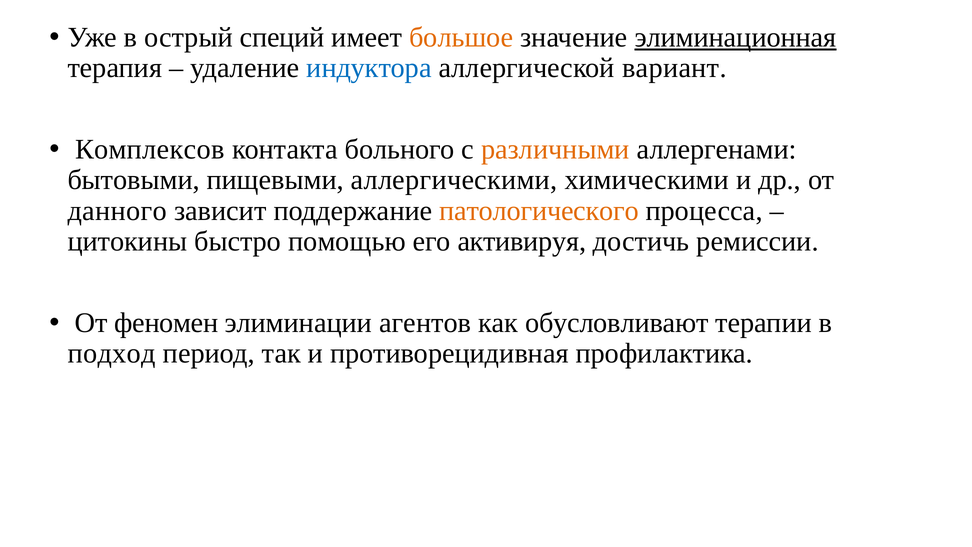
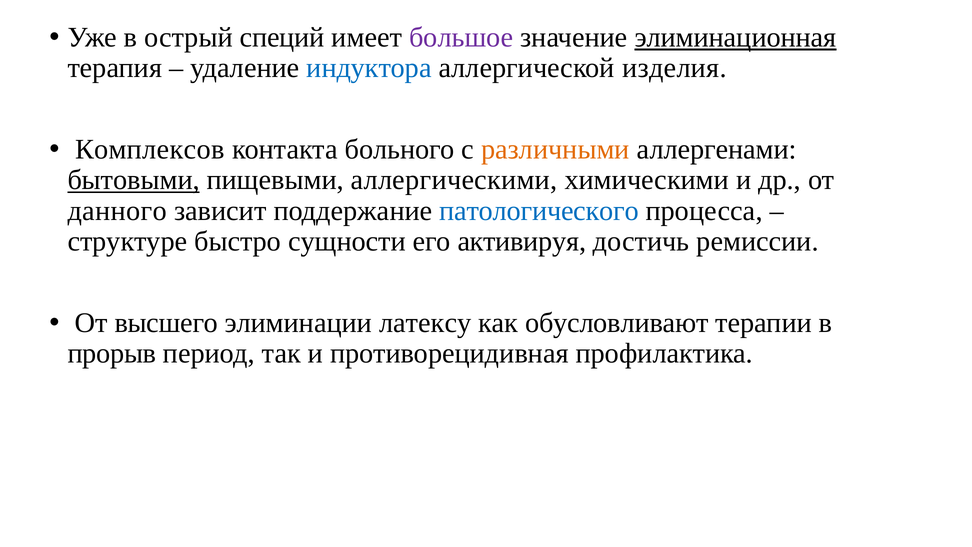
большое colour: orange -> purple
вариант: вариант -> изделия
бытовыми underline: none -> present
патологического colour: orange -> blue
цитокины: цитокины -> структуре
помощью: помощью -> сущности
феномен: феномен -> высшего
агентов: агентов -> латексу
подход: подход -> прорыв
